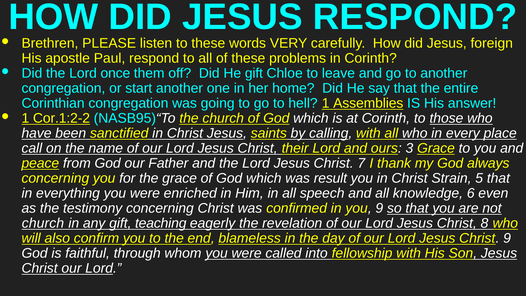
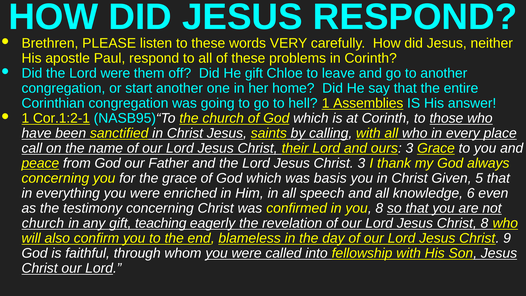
foreign: foreign -> neither
Lord once: once -> were
Cor.1:2-2: Cor.1:2-2 -> Cor.1:2-1
Christ 7: 7 -> 3
result: result -> basis
Strain: Strain -> Given
you 9: 9 -> 8
